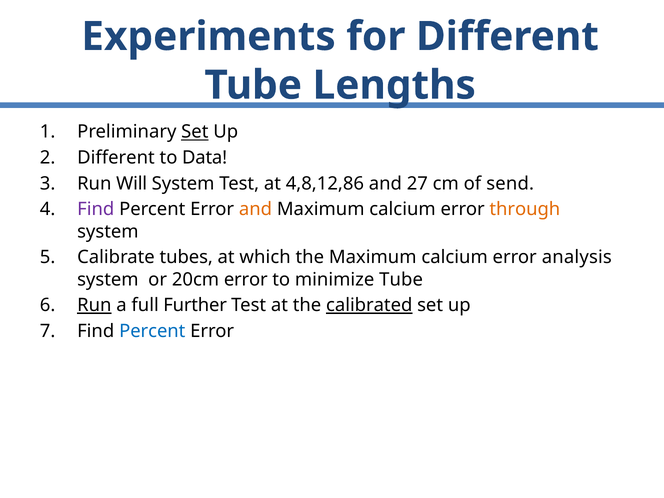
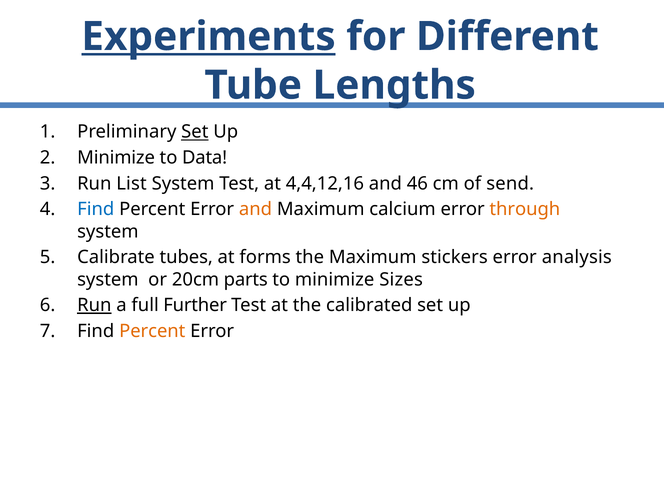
Experiments underline: none -> present
Different at (116, 158): Different -> Minimize
Will: Will -> List
4,8,12,86: 4,8,12,86 -> 4,4,12,16
27: 27 -> 46
Find at (96, 209) colour: purple -> blue
which: which -> forms
the Maximum calcium: calcium -> stickers
20cm error: error -> parts
minimize Tube: Tube -> Sizes
calibrated underline: present -> none
Percent at (152, 331) colour: blue -> orange
